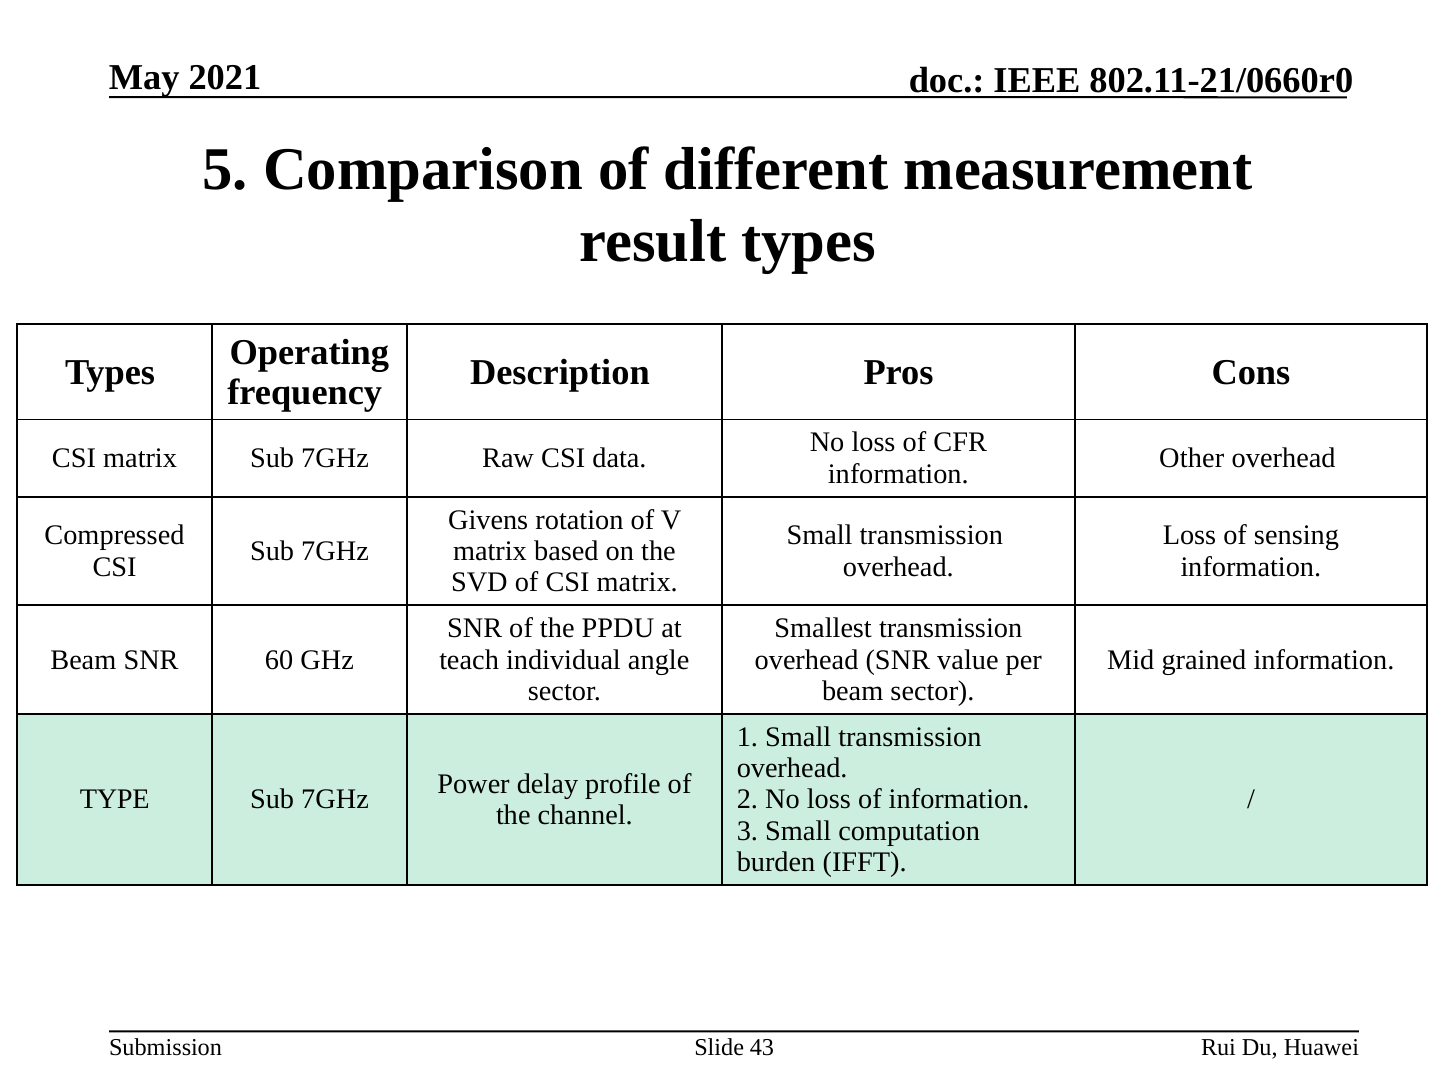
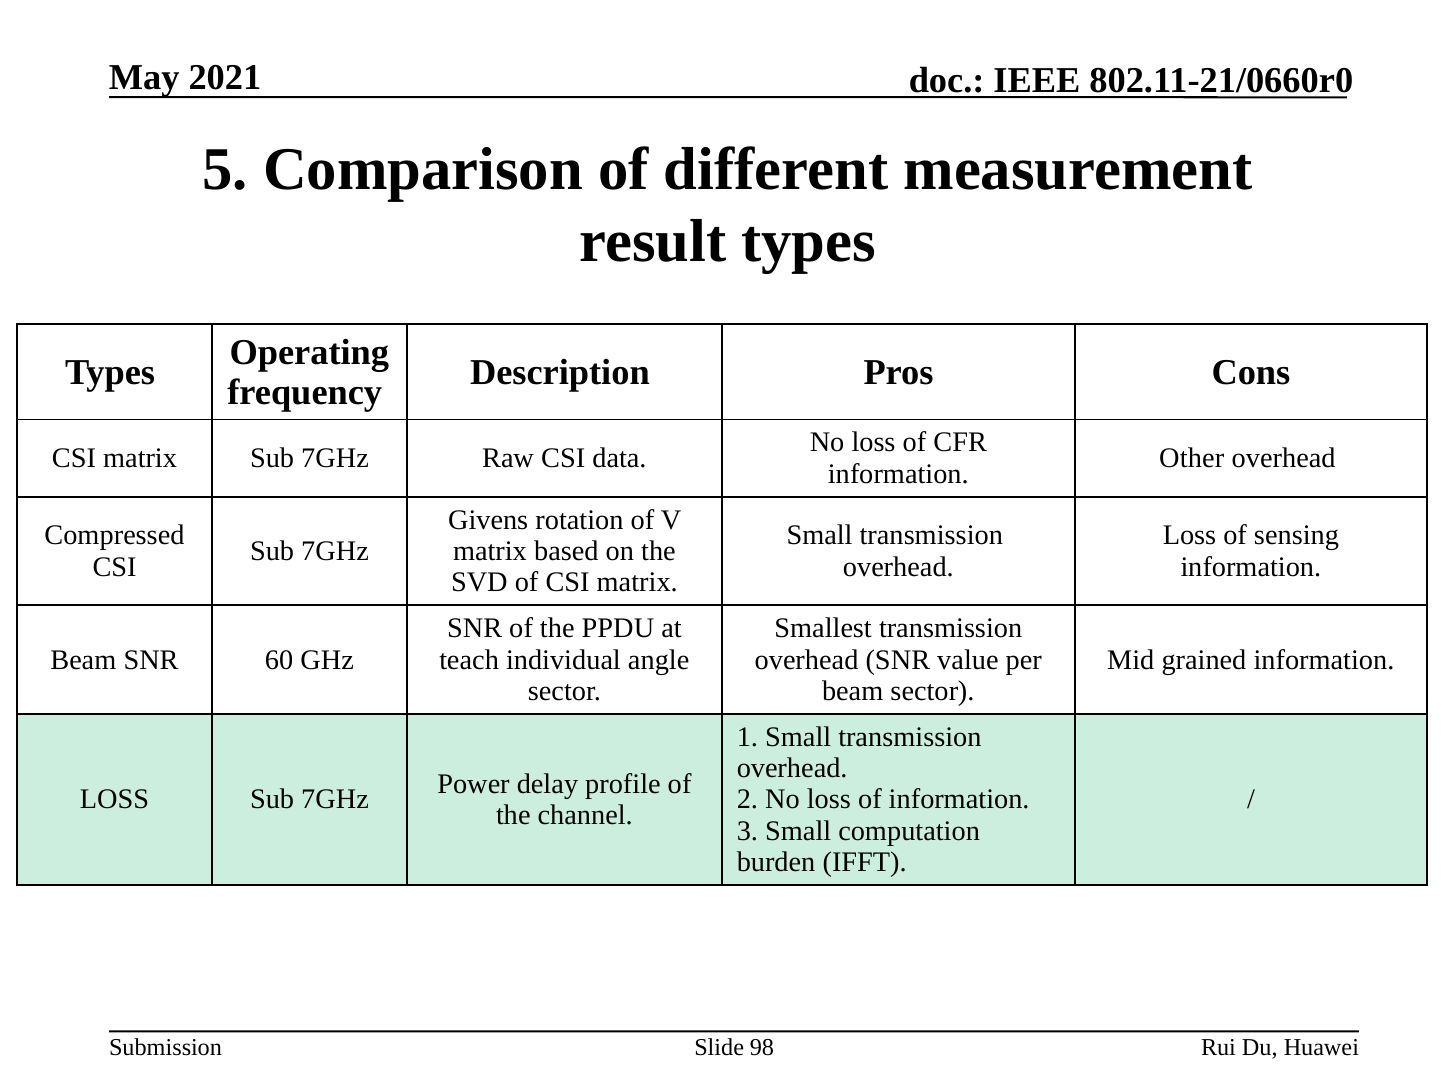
TYPE at (115, 799): TYPE -> LOSS
43: 43 -> 98
